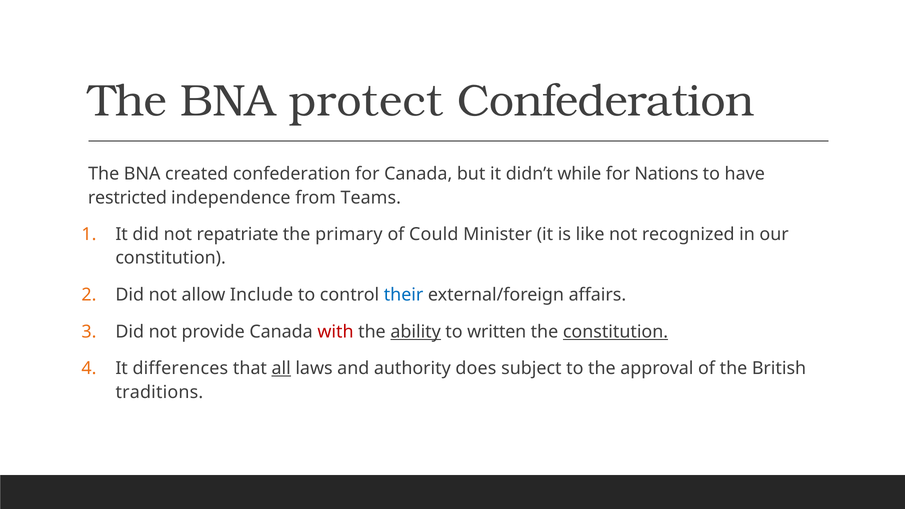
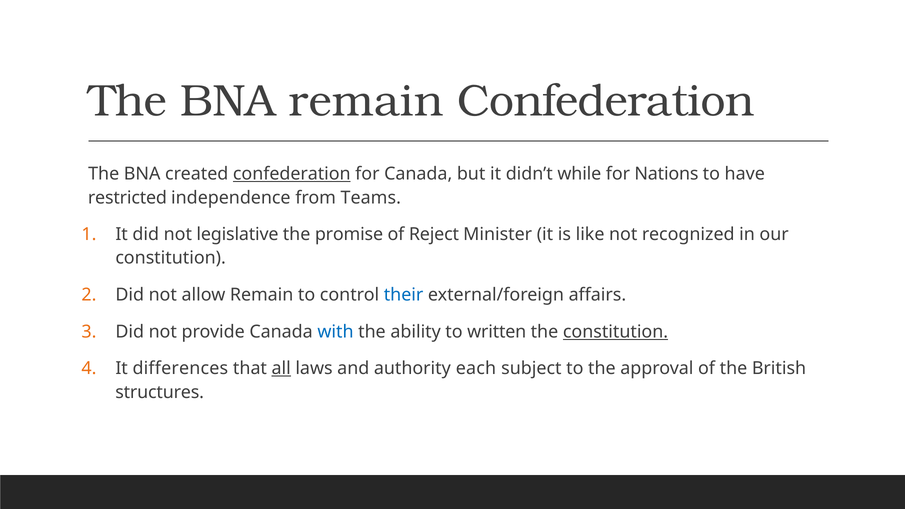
BNA protect: protect -> remain
confederation at (292, 174) underline: none -> present
repatriate: repatriate -> legislative
primary: primary -> promise
Could: Could -> Reject
allow Include: Include -> Remain
with colour: red -> blue
ability underline: present -> none
does: does -> each
traditions: traditions -> structures
